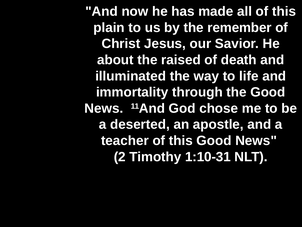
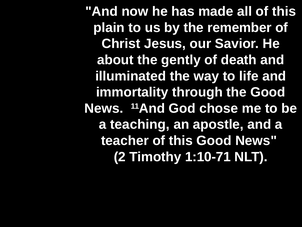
raised: raised -> gently
deserted: deserted -> teaching
1:10-31: 1:10-31 -> 1:10-71
